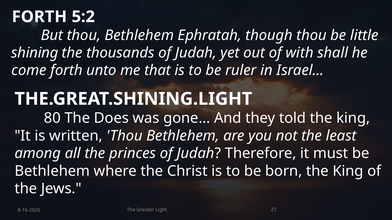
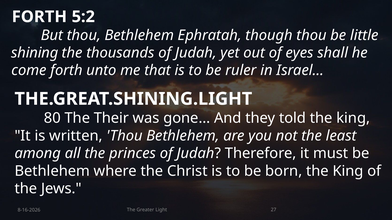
with: with -> eyes
Does: Does -> Their
